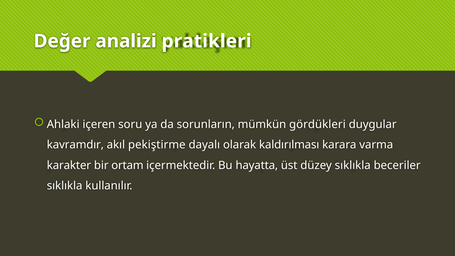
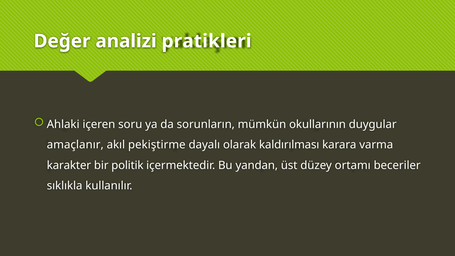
gördükleri: gördükleri -> okullarının
kavramdır: kavramdır -> amaçlanır
ortam: ortam -> politik
hayatta: hayatta -> yandan
düzey sıklıkla: sıklıkla -> ortamı
